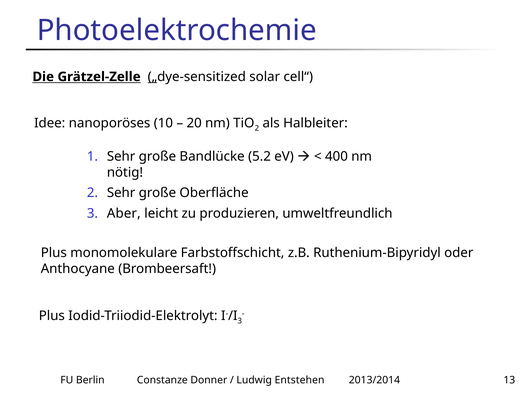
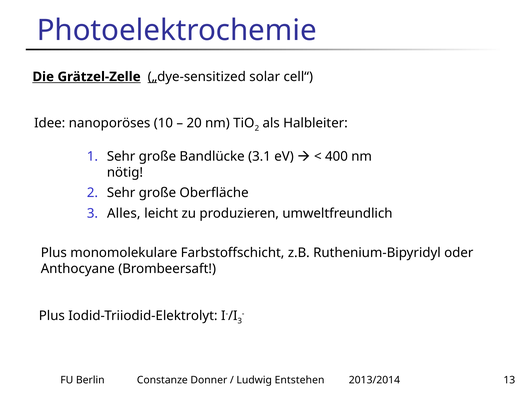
5.2: 5.2 -> 3.1
Aber: Aber -> Alles
